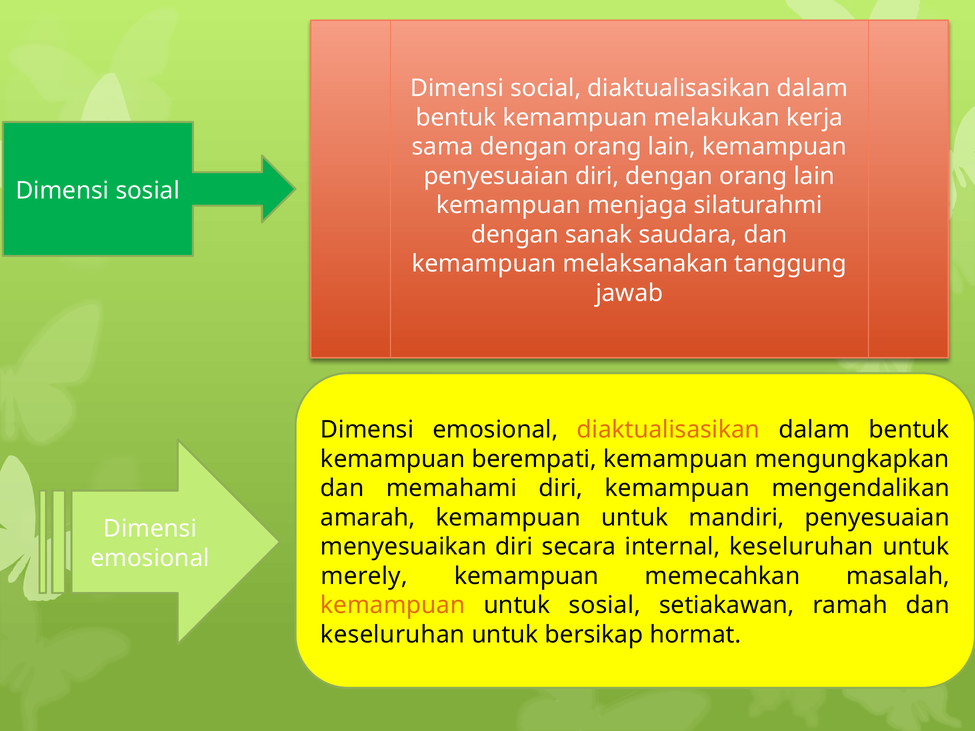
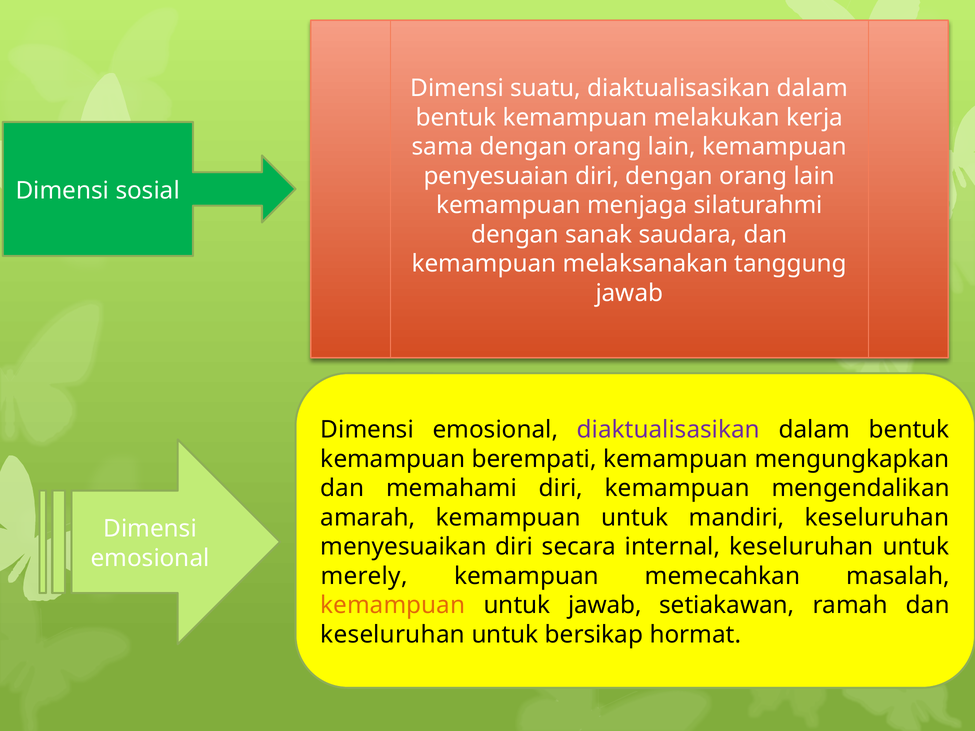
social: social -> suatu
diaktualisasikan at (668, 430) colour: orange -> purple
mandiri penyesuaian: penyesuaian -> keseluruhan
untuk sosial: sosial -> jawab
